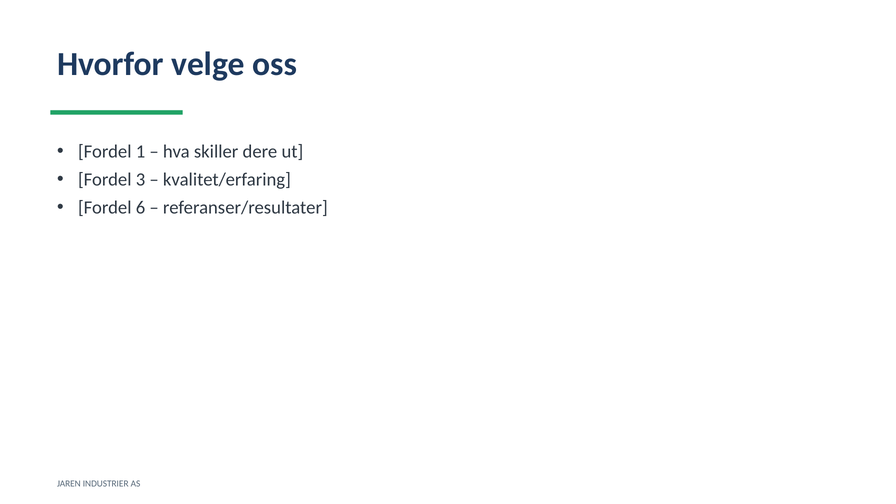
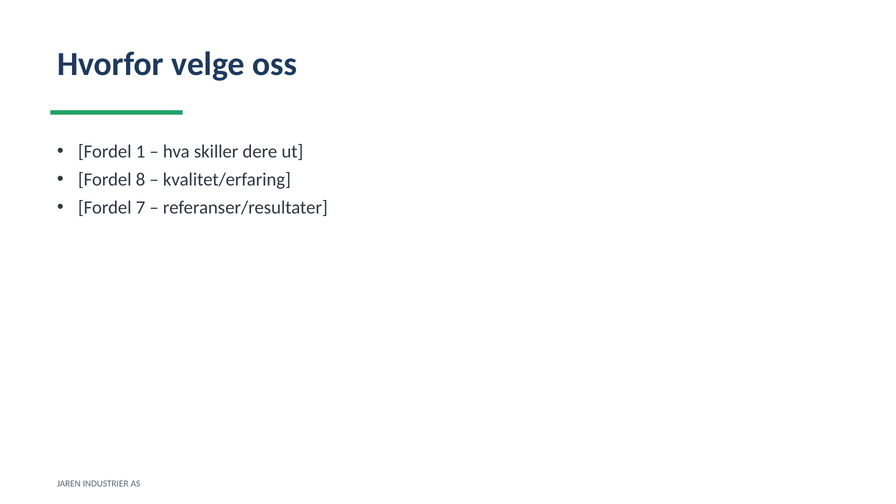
3: 3 -> 8
6: 6 -> 7
